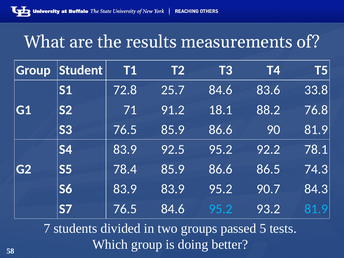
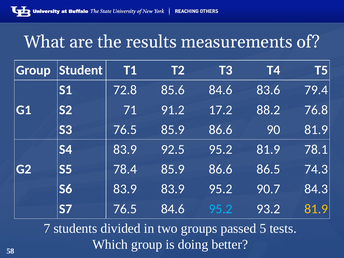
25.7: 25.7 -> 85.6
33.8: 33.8 -> 79.4
18.1: 18.1 -> 17.2
95.2 92.2: 92.2 -> 81.9
81.9 at (316, 209) colour: light blue -> yellow
